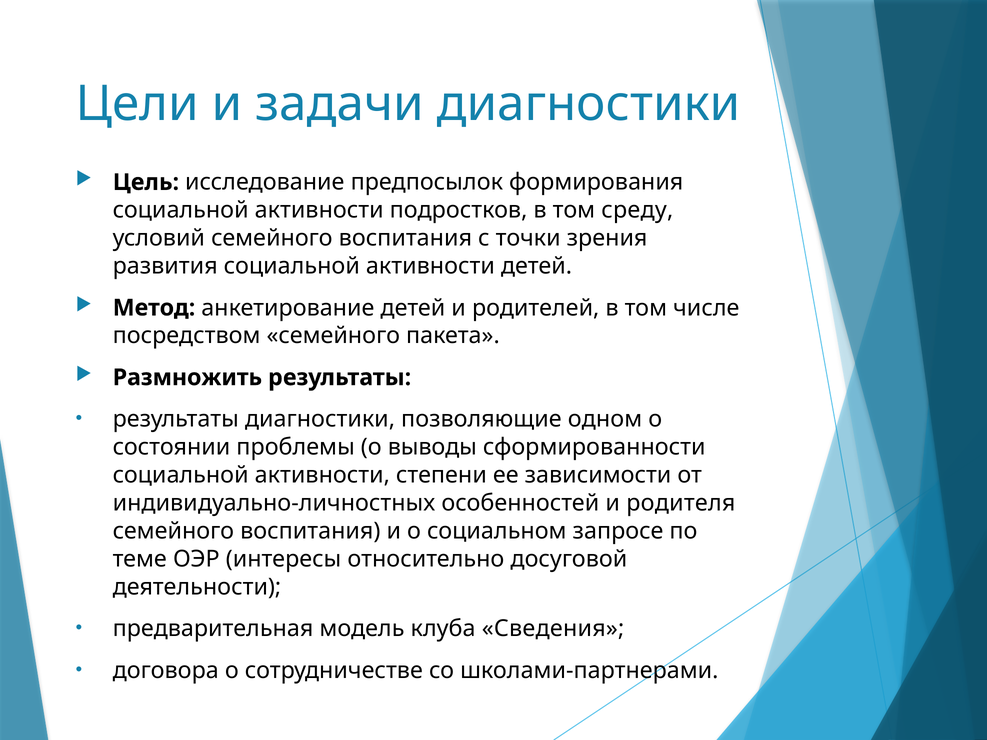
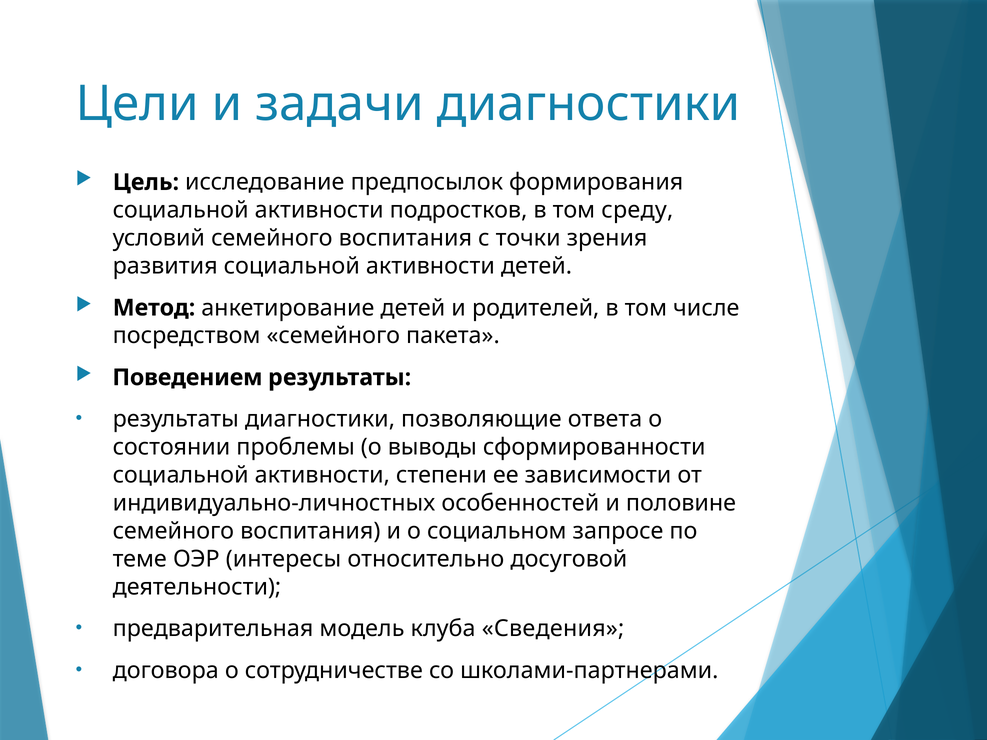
Размножить: Размножить -> Поведением
одном: одном -> ответа
родителя: родителя -> половине
